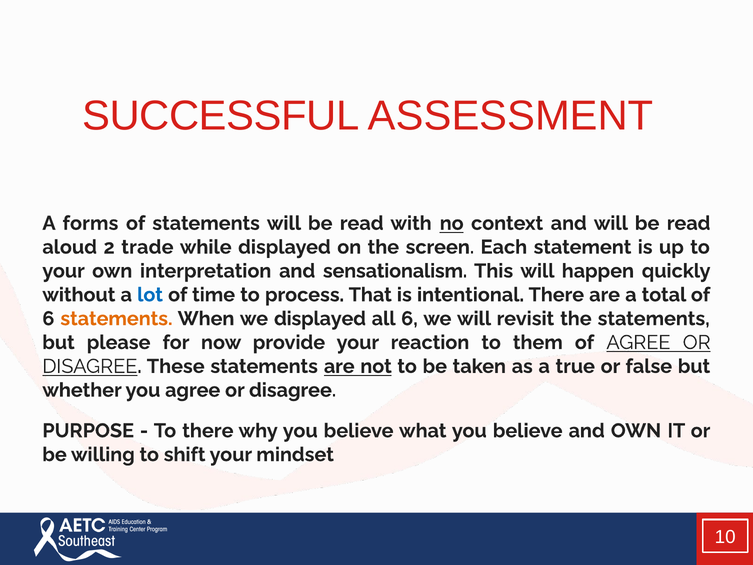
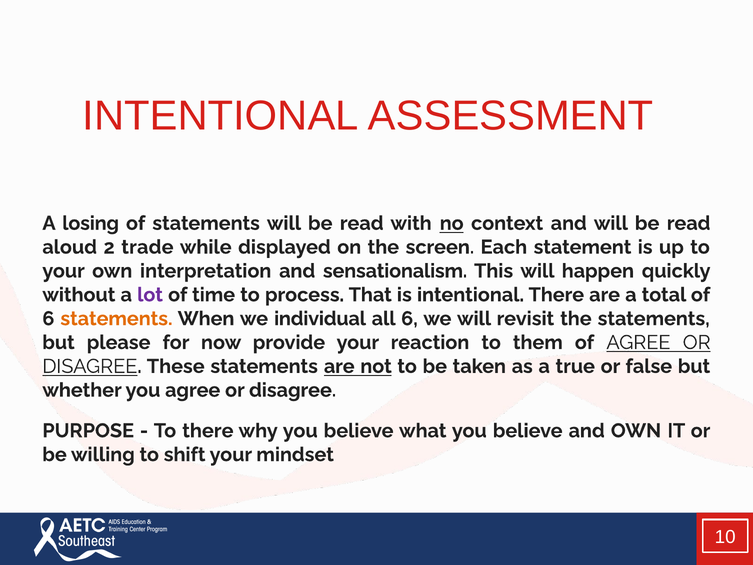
SUCCESSFUL at (221, 116): SUCCESSFUL -> INTENTIONAL
forms: forms -> losing
lot colour: blue -> purple
we displayed: displayed -> individual
